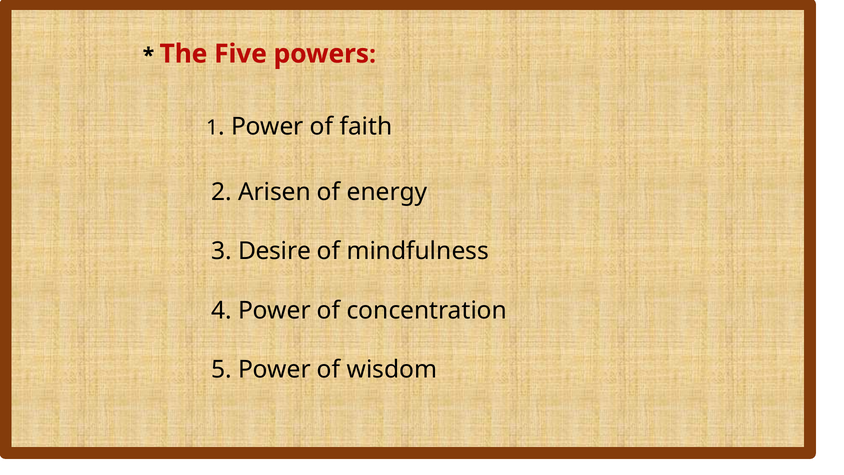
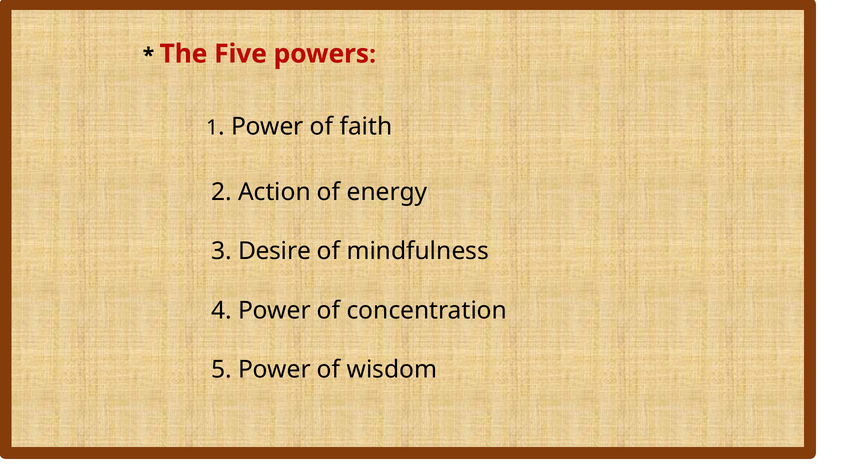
Arisen: Arisen -> Action
